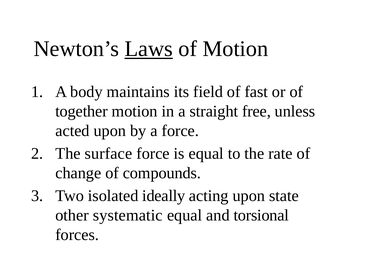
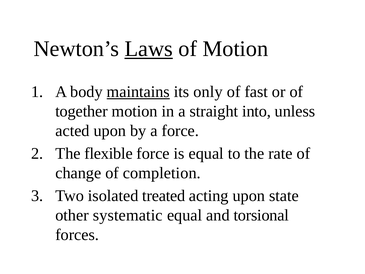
maintains underline: none -> present
field: field -> only
free: free -> into
surface: surface -> flexible
compounds: compounds -> completion
ideally: ideally -> treated
